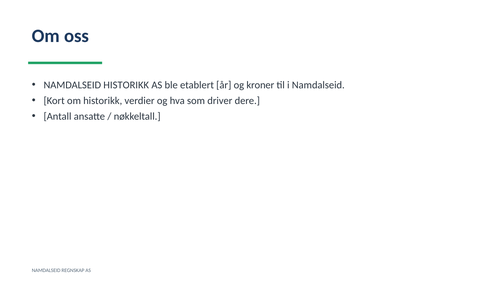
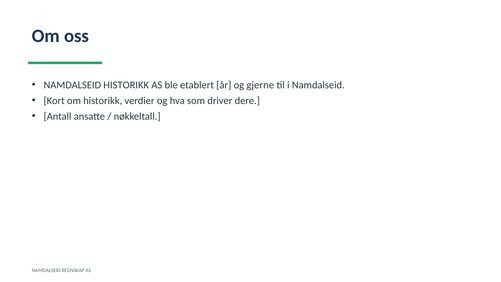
kroner: kroner -> gjerne
